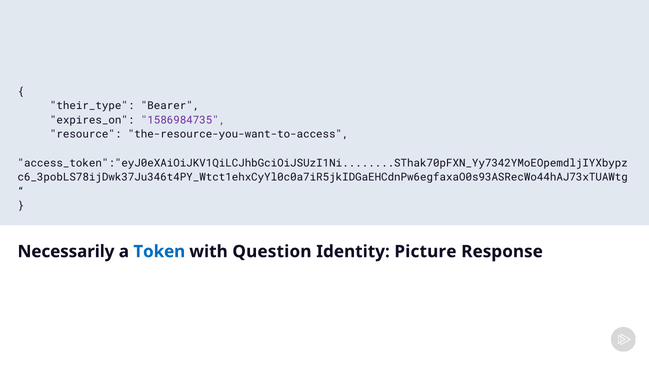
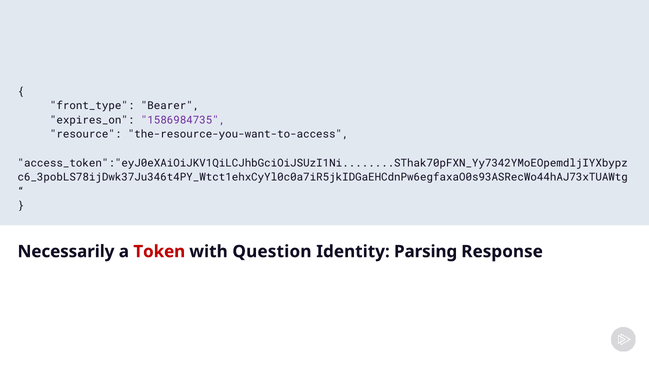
their_type: their_type -> front_type
Token colour: blue -> red
Picture: Picture -> Parsing
